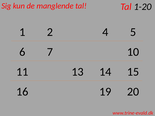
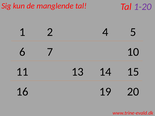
1-20 colour: black -> purple
